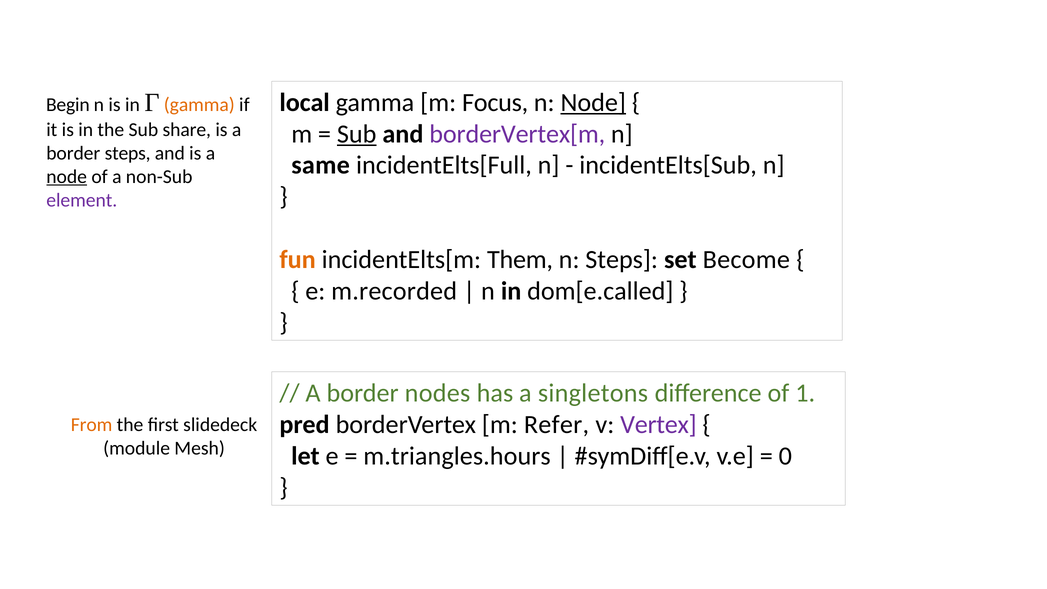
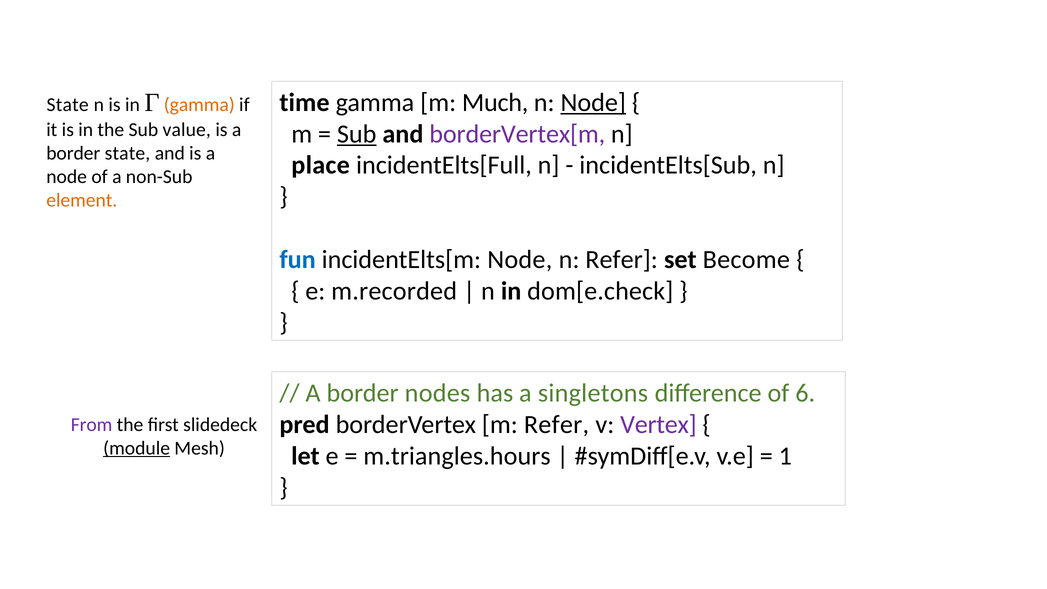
local: local -> time
Focus: Focus -> Much
Begin at (68, 105): Begin -> State
share: share -> value
border steps: steps -> state
same: same -> place
node at (67, 177) underline: present -> none
element colour: purple -> orange
fun colour: orange -> blue
incidentElts[m Them: Them -> Node
n Steps: Steps -> Refer
dom[e.called: dom[e.called -> dom[e.check
1: 1 -> 6
From colour: orange -> purple
module underline: none -> present
0: 0 -> 1
